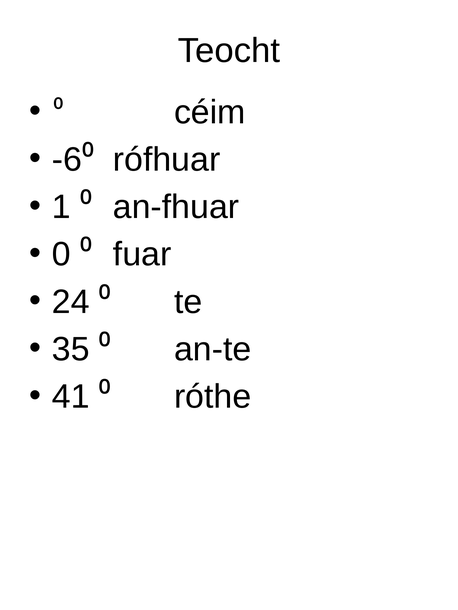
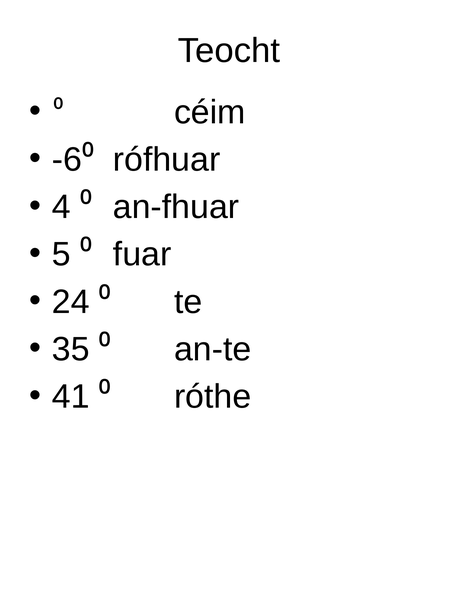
1: 1 -> 4
0: 0 -> 5
